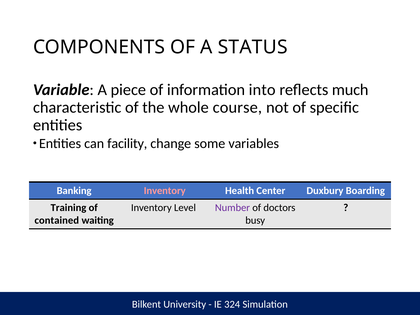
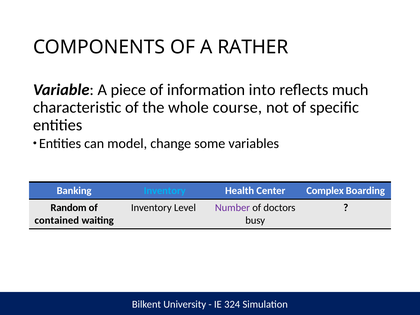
STATUS: STATUS -> RATHER
facility: facility -> model
Inventory at (165, 191) colour: pink -> light blue
Duxbury: Duxbury -> Complex
Training: Training -> Random
